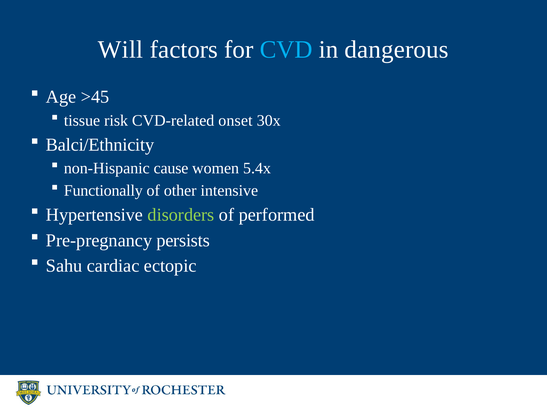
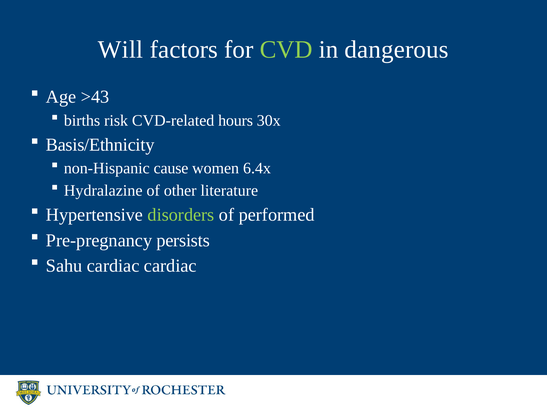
CVD colour: light blue -> light green
>45: >45 -> >43
tissue: tissue -> births
onset: onset -> hours
Balci/Ethnicity: Balci/Ethnicity -> Basis/Ethnicity
5.4x: 5.4x -> 6.4x
Functionally: Functionally -> Hydralazine
intensive: intensive -> literature
cardiac ectopic: ectopic -> cardiac
